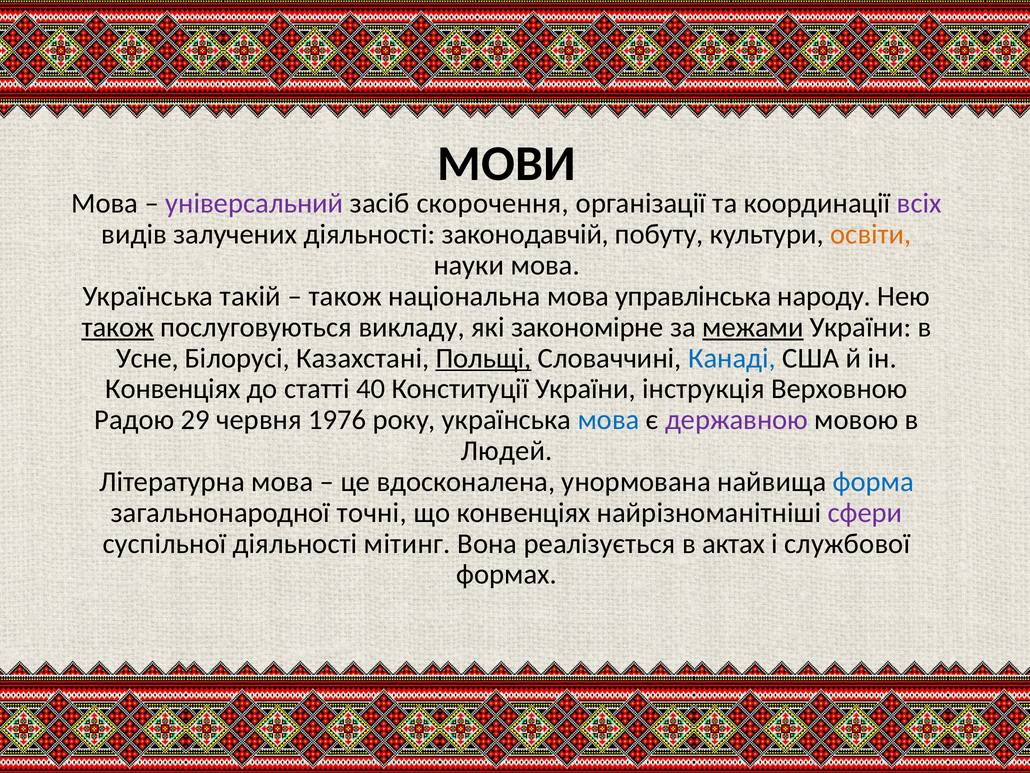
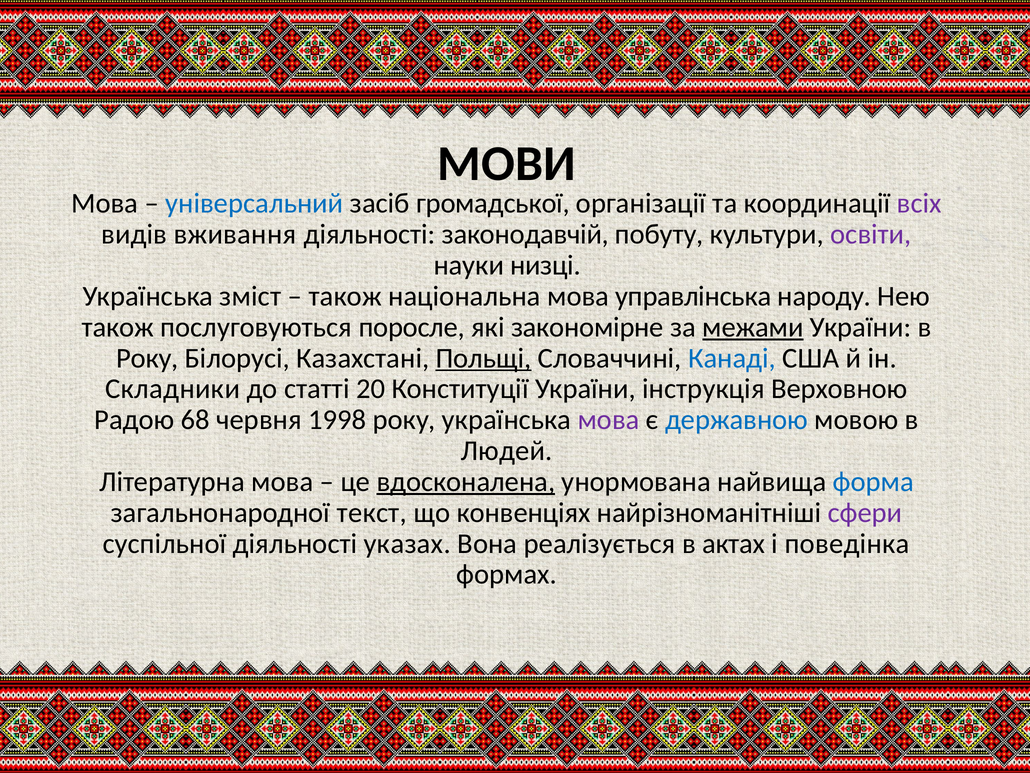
універсальний colour: purple -> blue
скорочення: скорочення -> громадської
залучених: залучених -> вживання
освіти colour: orange -> purple
науки мова: мова -> низці
такій: такій -> зміст
також at (118, 327) underline: present -> none
викладу: викладу -> поросле
Усне at (147, 358): Усне -> Року
Конвенціях at (173, 389): Конвенціях -> Складники
40: 40 -> 20
29: 29 -> 68
1976: 1976 -> 1998
мова at (609, 420) colour: blue -> purple
державною colour: purple -> blue
вдосконалена underline: none -> present
точні: точні -> текст
мітинг: мітинг -> указах
службової: службової -> поведінка
